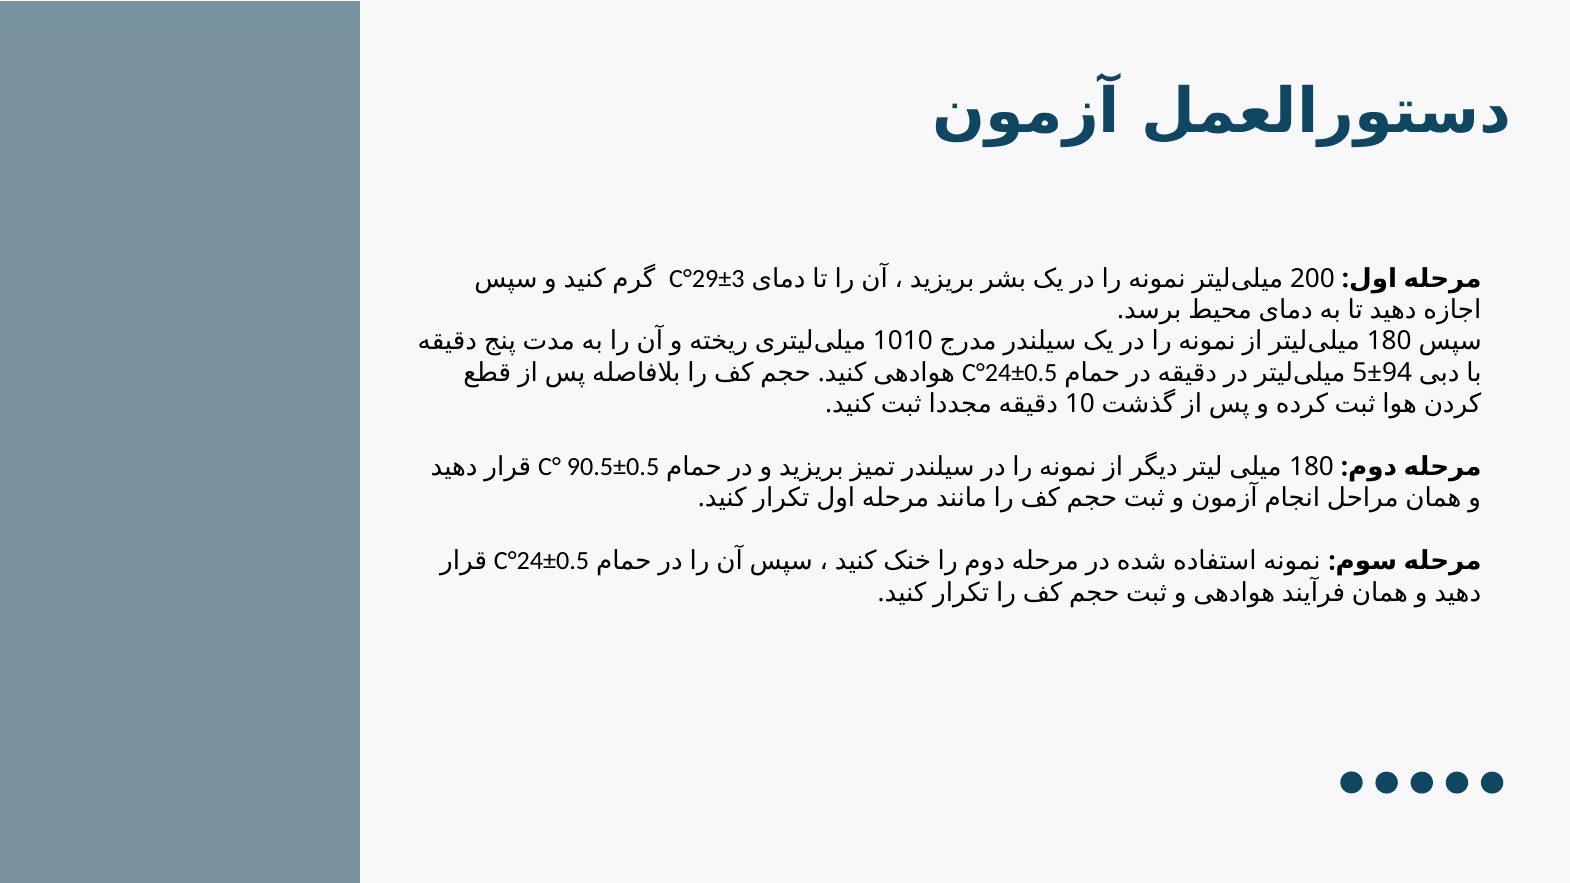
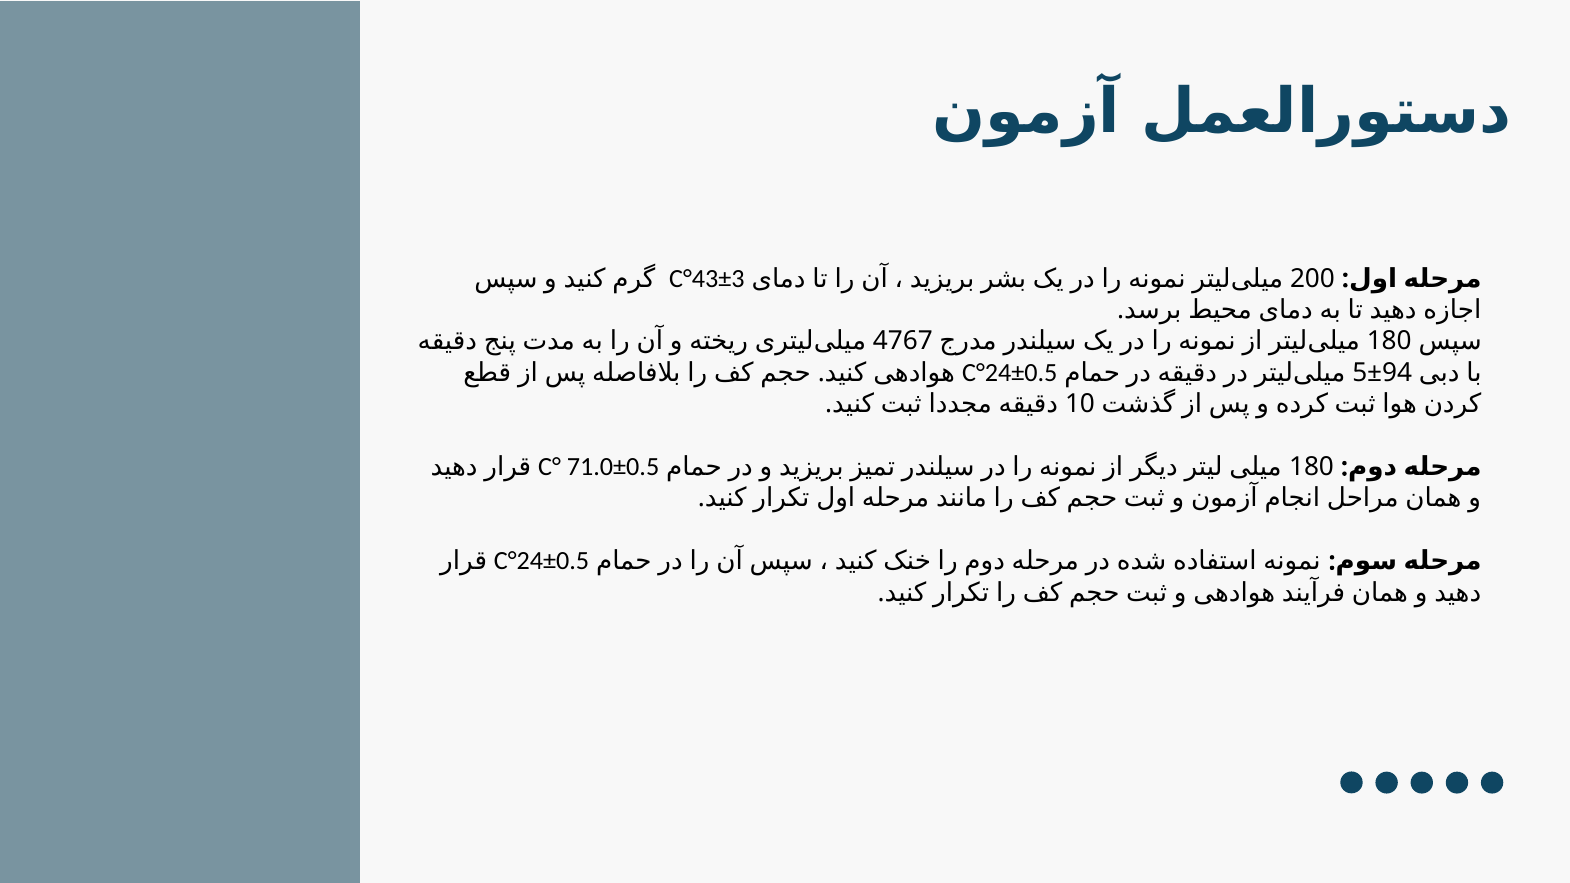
C°29±3: C°29±3 -> C°43±3
1010: 1010 -> 4767
90.5±0.5: 90.5±0.5 -> 71.0±0.5
